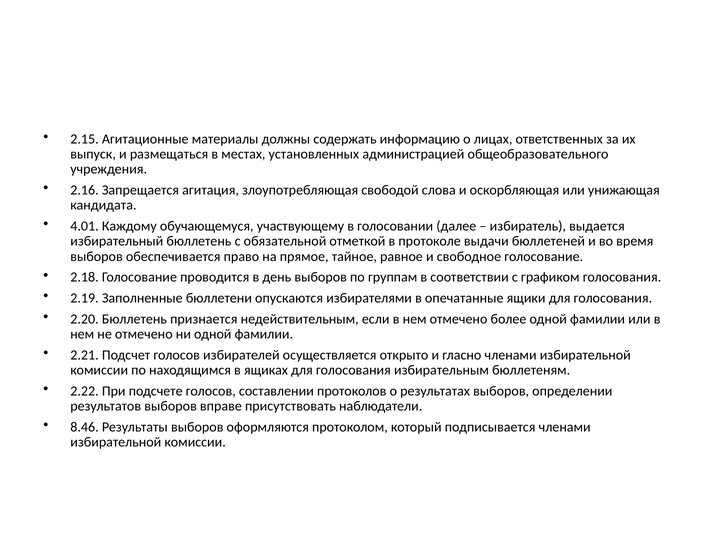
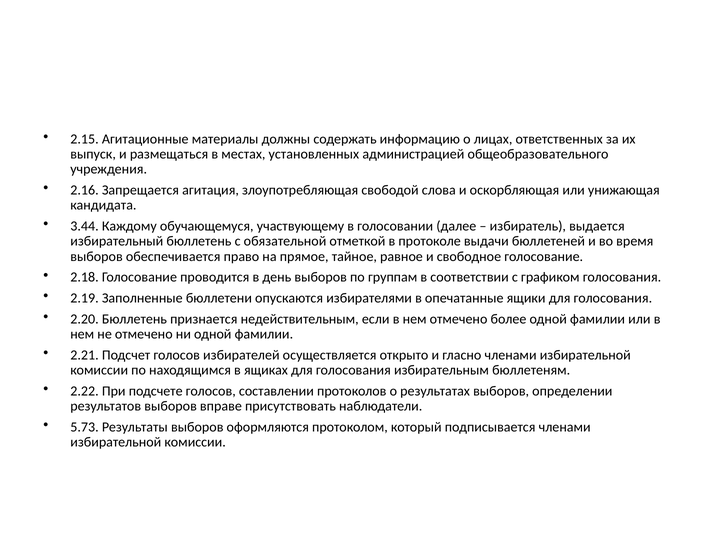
4.01: 4.01 -> 3.44
8.46: 8.46 -> 5.73
